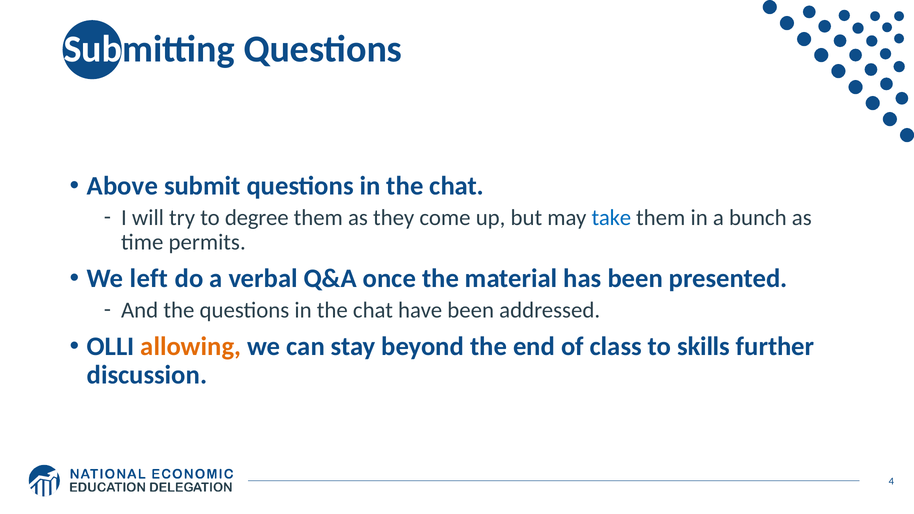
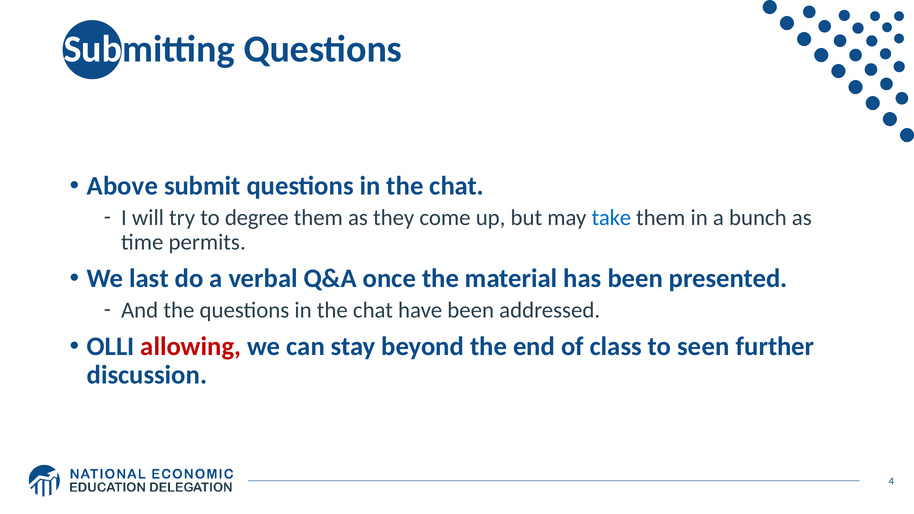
left: left -> last
allowing colour: orange -> red
skills: skills -> seen
